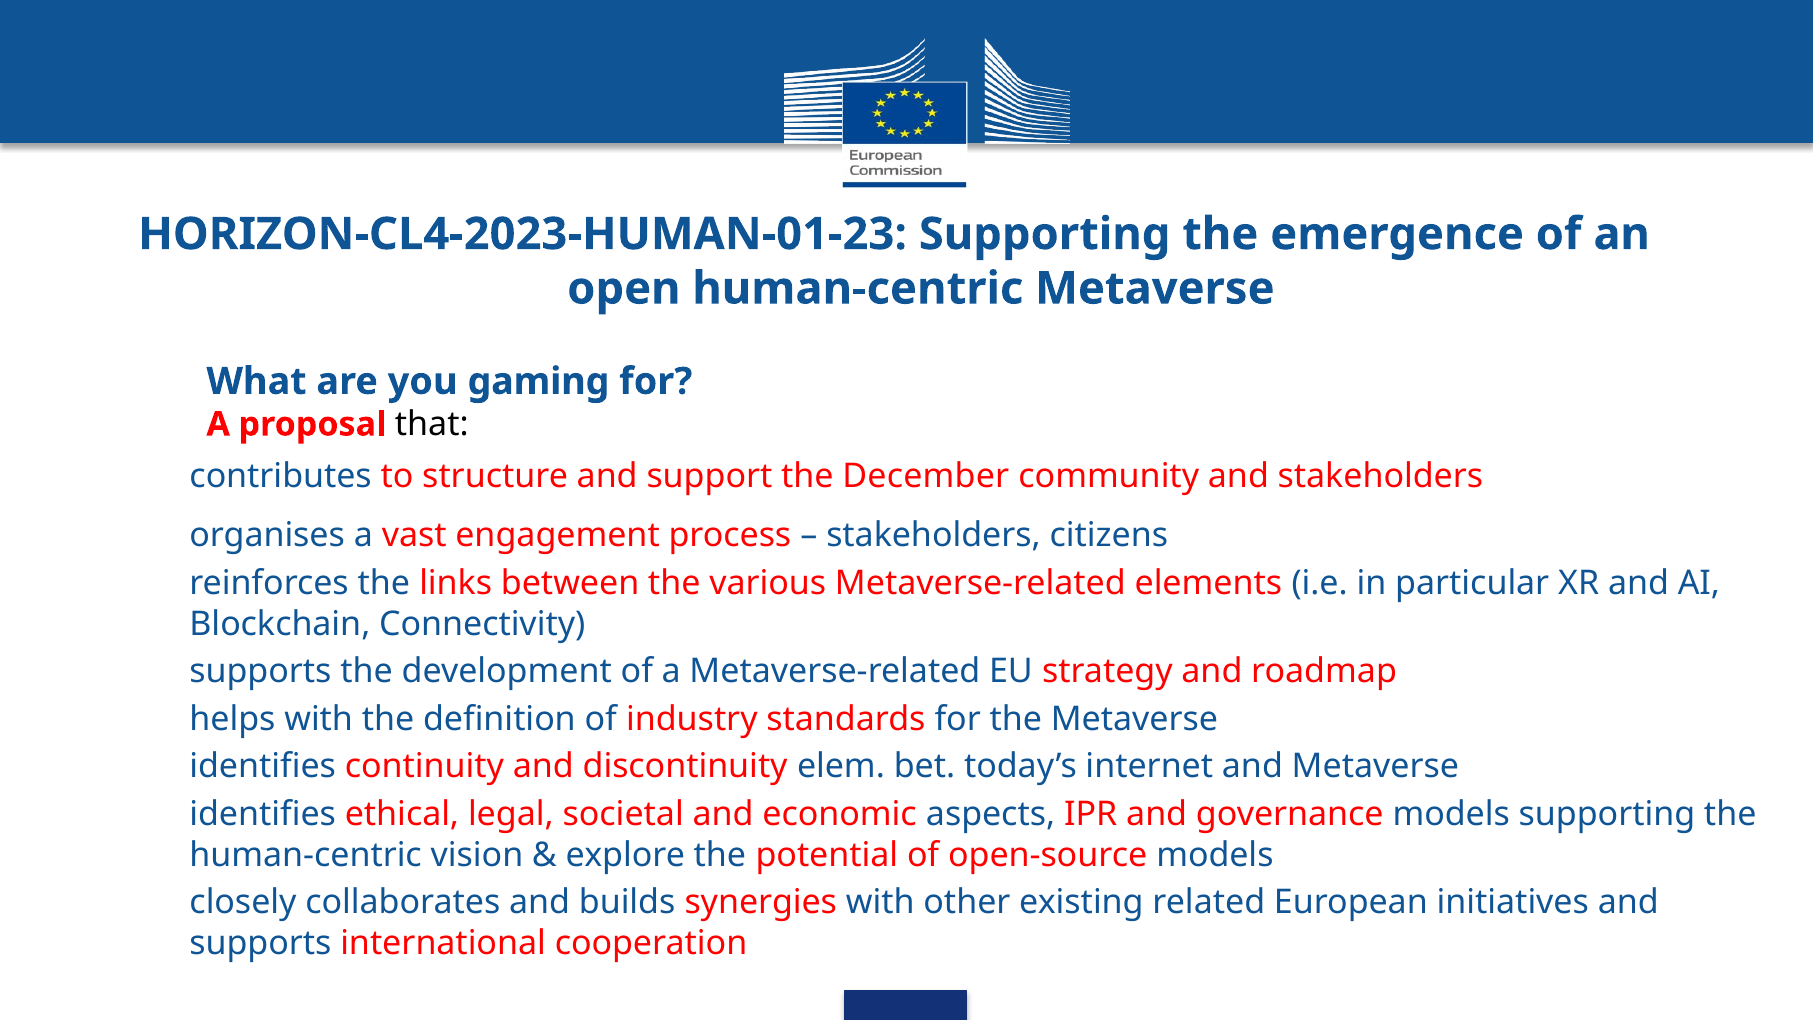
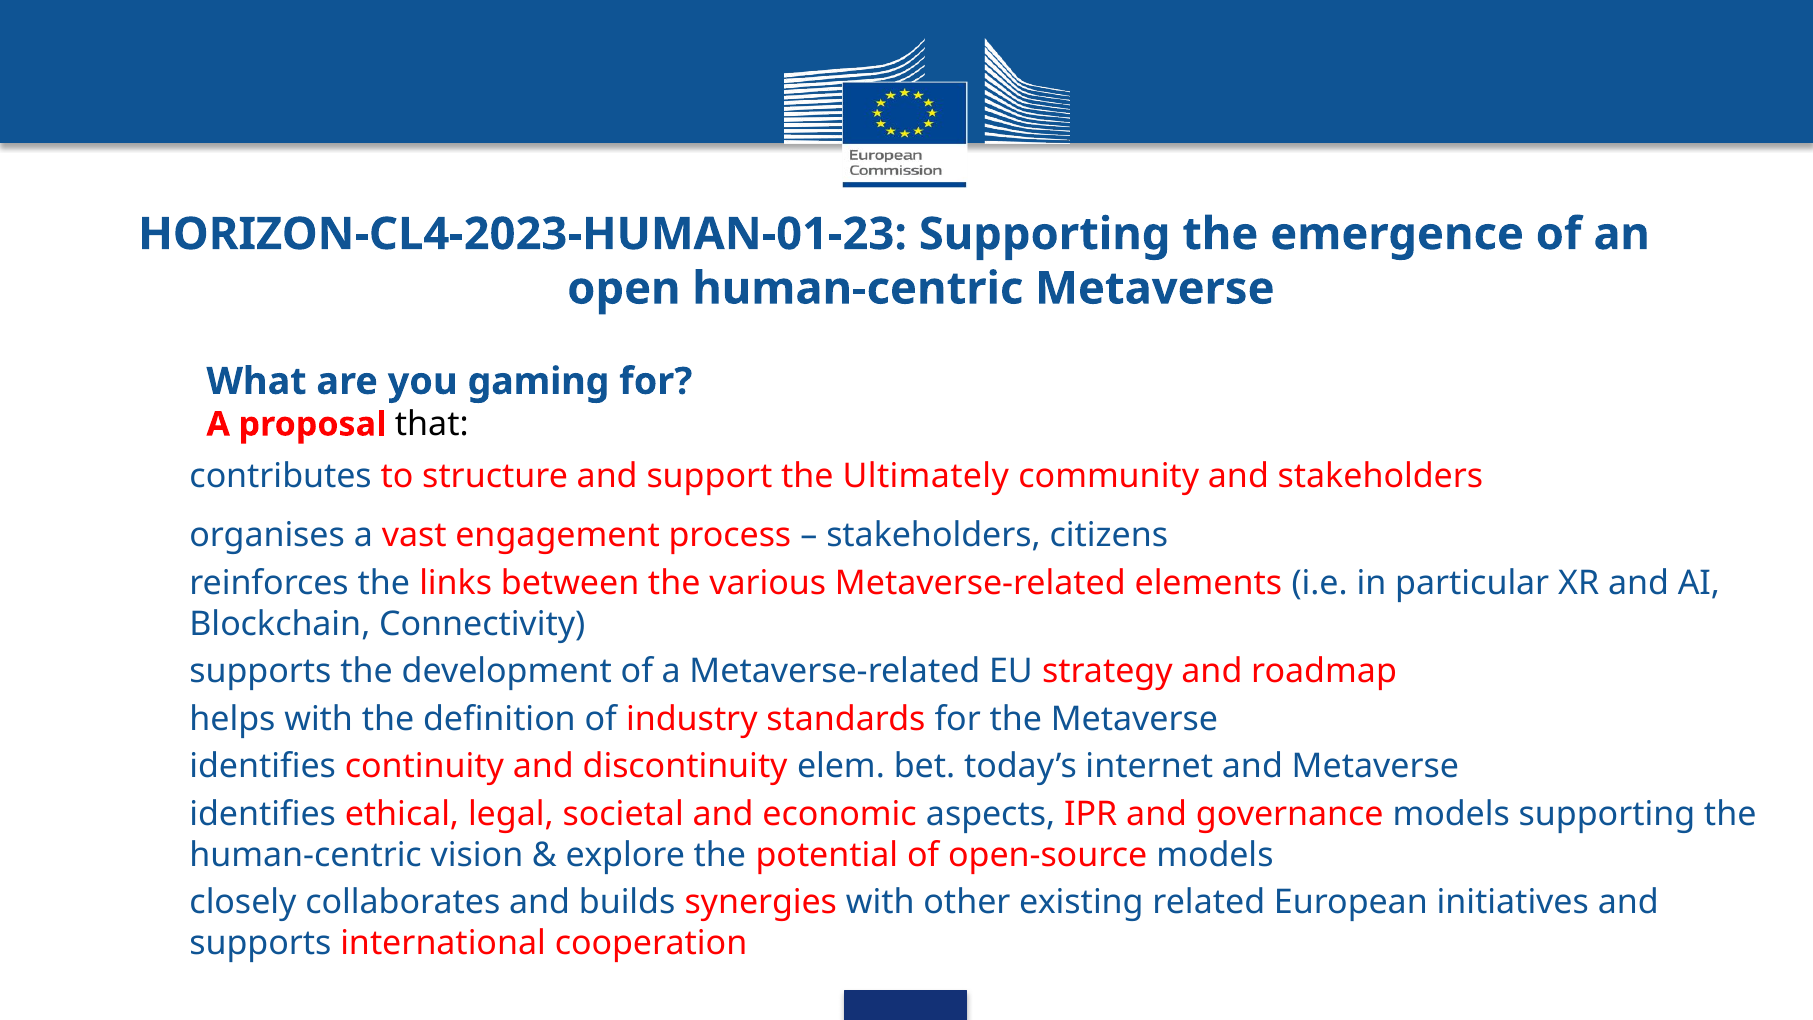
December: December -> Ultimately
